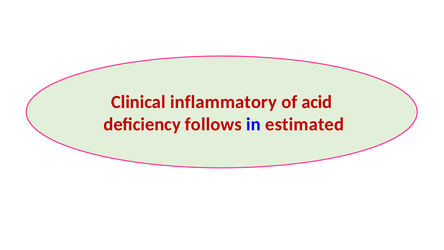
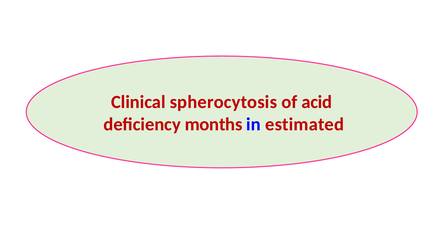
inflammatory: inflammatory -> spherocytosis
follows: follows -> months
